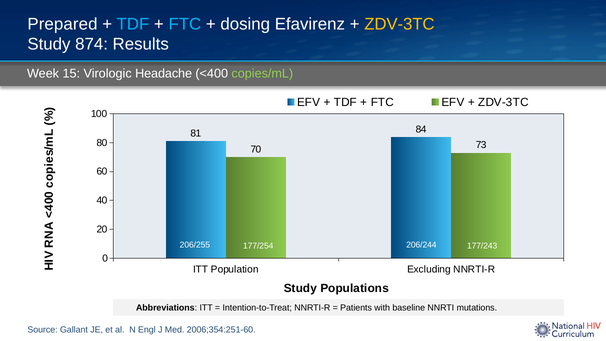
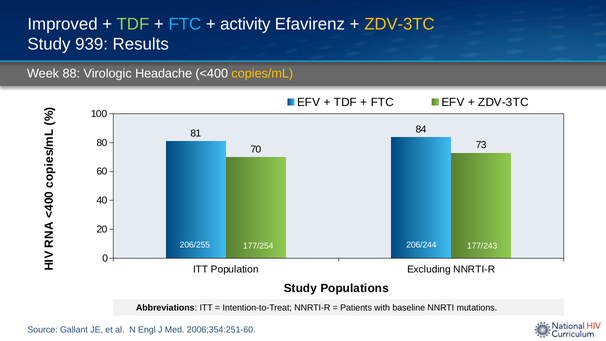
Prepared: Prepared -> Improved
TDF at (133, 24) colour: light blue -> light green
dosing: dosing -> activity
874: 874 -> 939
15: 15 -> 88
copies/mL colour: light green -> yellow
